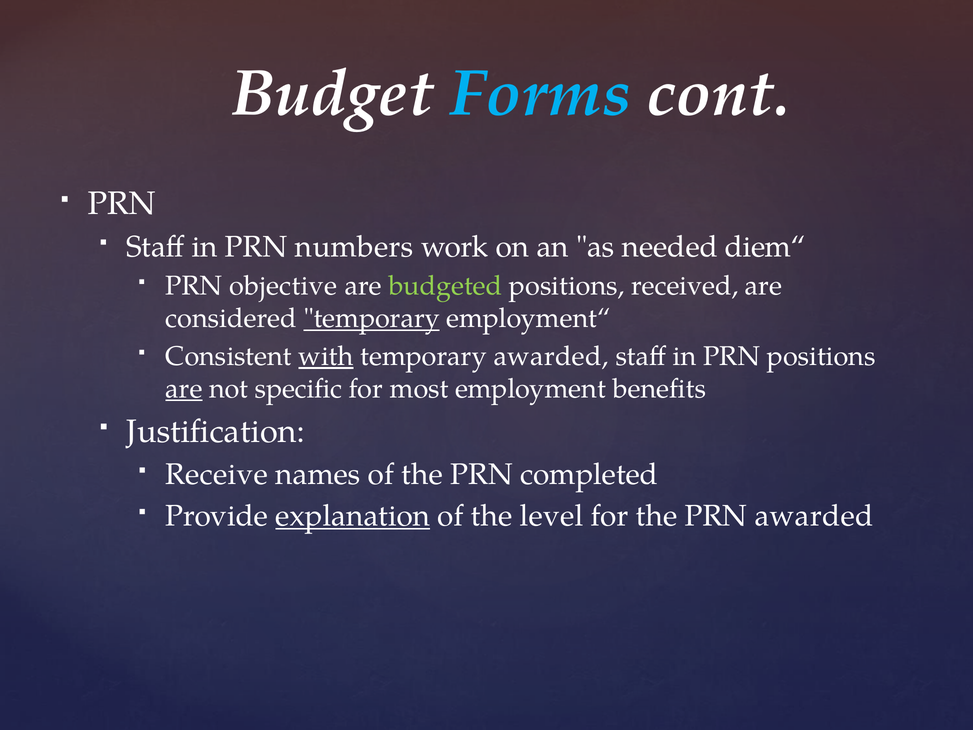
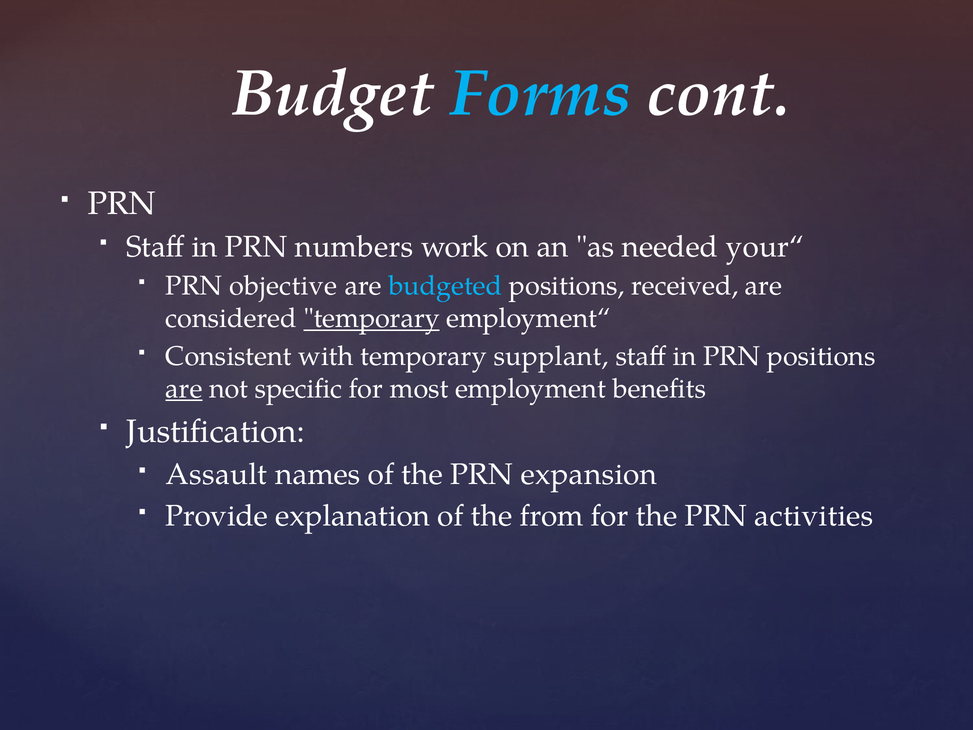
diem“: diem“ -> your“
budgeted colour: light green -> light blue
with underline: present -> none
temporary awarded: awarded -> supplant
Receive: Receive -> Assault
completed: completed -> expansion
explanation underline: present -> none
level: level -> from
PRN awarded: awarded -> activities
